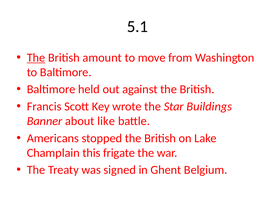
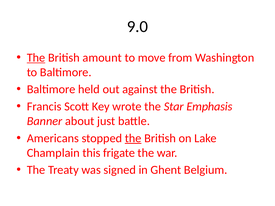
5.1: 5.1 -> 9.0
Buildings: Buildings -> Emphasis
like: like -> just
the at (133, 138) underline: none -> present
